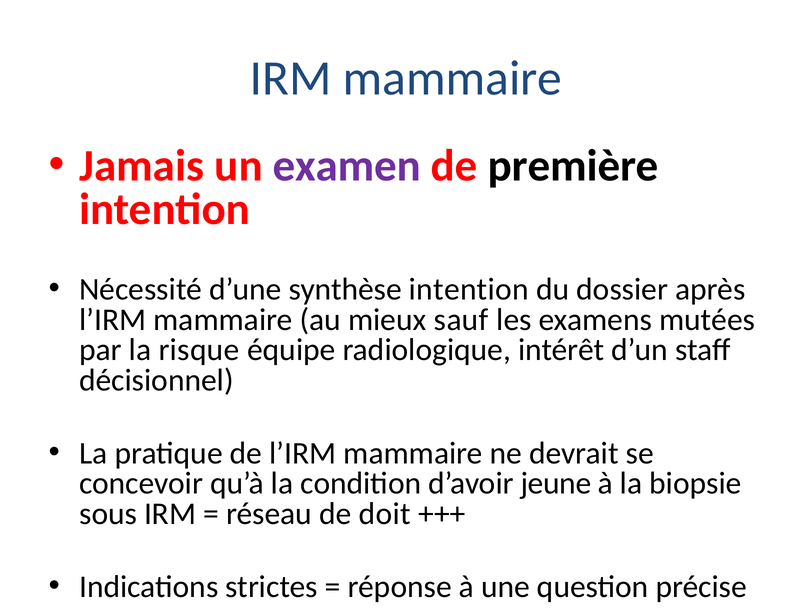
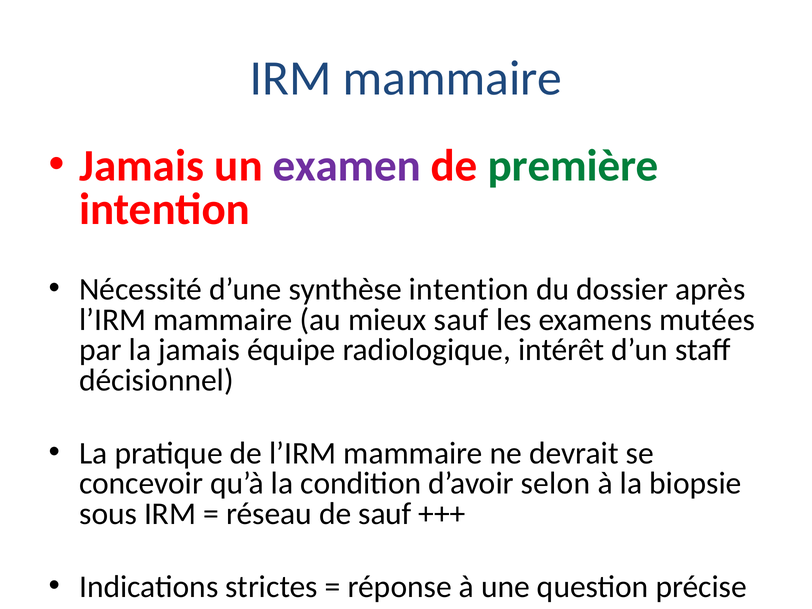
première colour: black -> green
la risque: risque -> jamais
jeune: jeune -> selon
de doit: doit -> sauf
